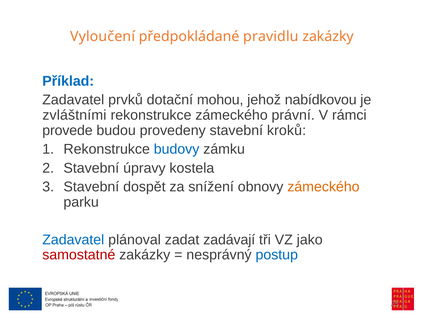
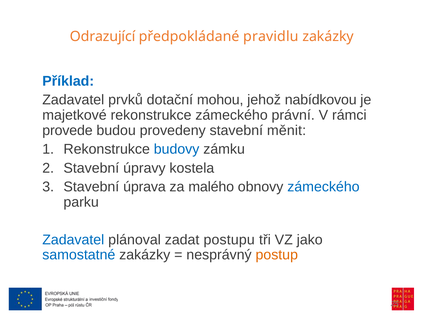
Vyloučení: Vyloučení -> Odrazující
zvláštními: zvláštními -> majetkové
kroků: kroků -> měnit
dospět: dospět -> úprava
snížení: snížení -> malého
zámeckého at (323, 187) colour: orange -> blue
zadávají: zadávají -> postupu
samostatné colour: red -> blue
postup colour: blue -> orange
